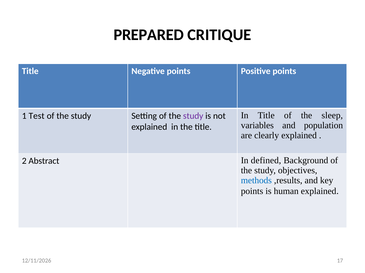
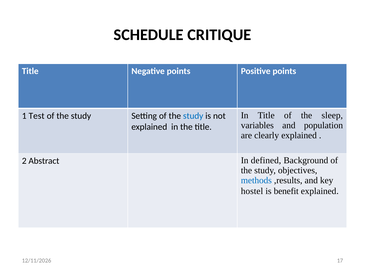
PREPARED: PREPARED -> SCHEDULE
study at (193, 116) colour: purple -> blue
points at (252, 192): points -> hostel
human: human -> benefit
